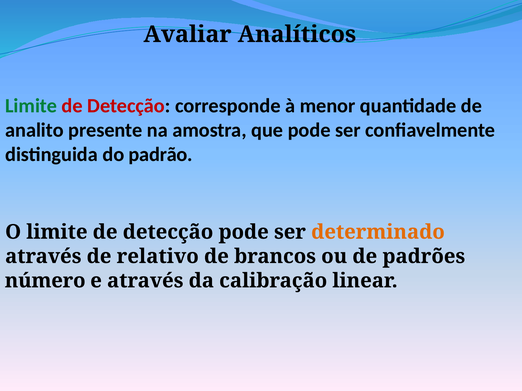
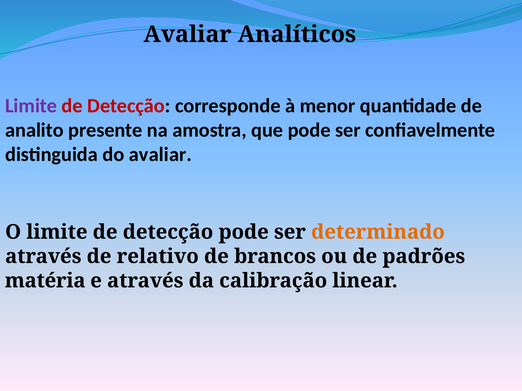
Limite at (31, 106) colour: green -> purple
do padrão: padrão -> avaliar
número: número -> matéria
